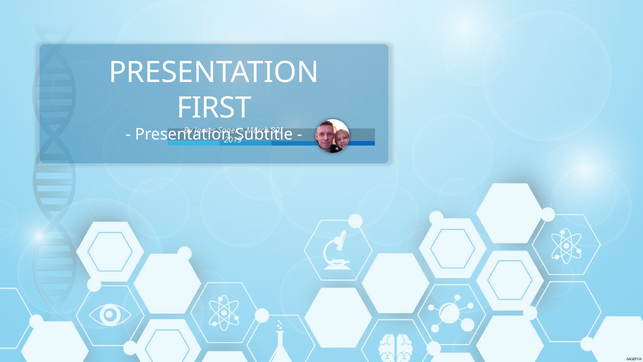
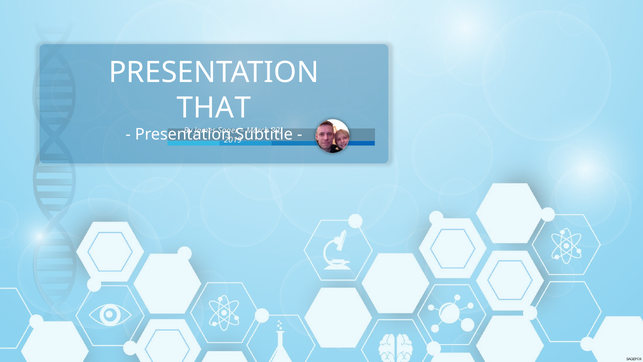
FIRST: FIRST -> THAT
